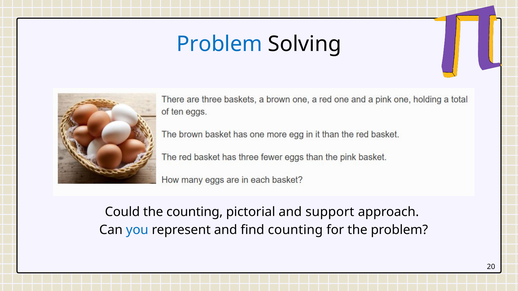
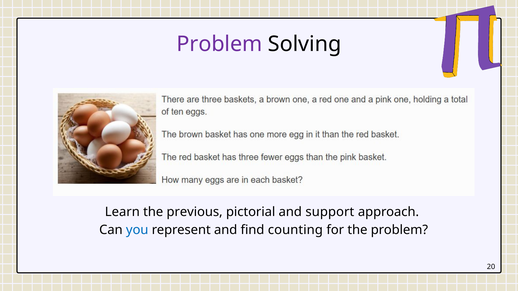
Problem at (219, 44) colour: blue -> purple
Could: Could -> Learn
the counting: counting -> previous
